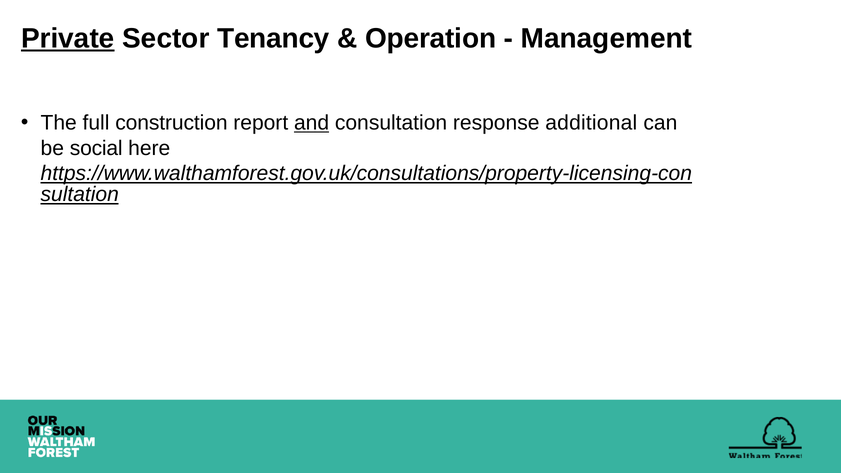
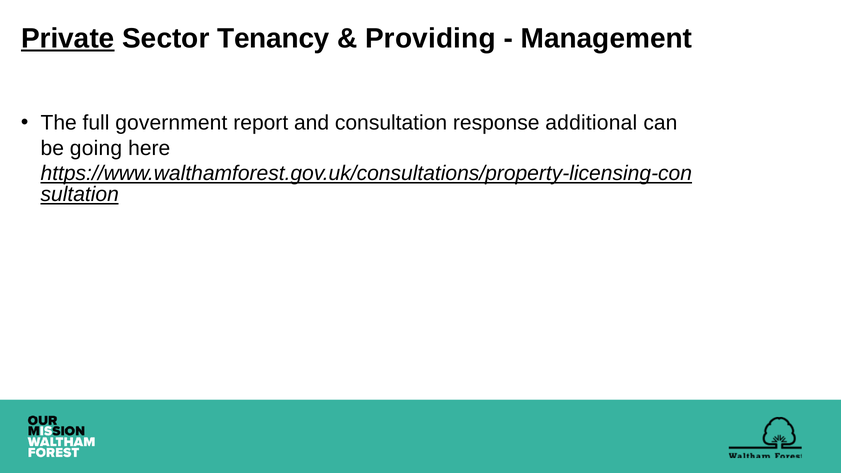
Operation: Operation -> Providing
construction: construction -> government
and underline: present -> none
social: social -> going
